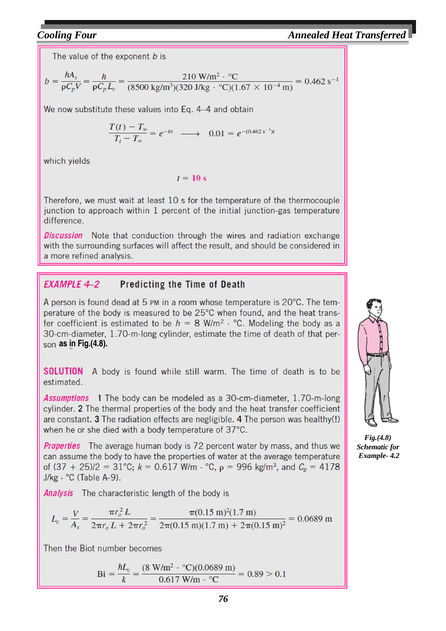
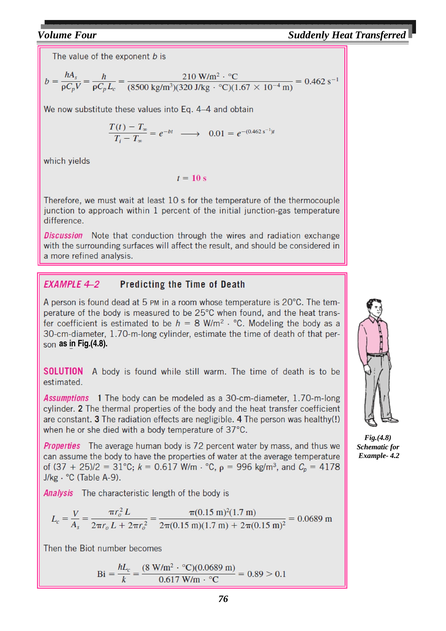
Cooling: Cooling -> Volume
Annealed: Annealed -> Suddenly
